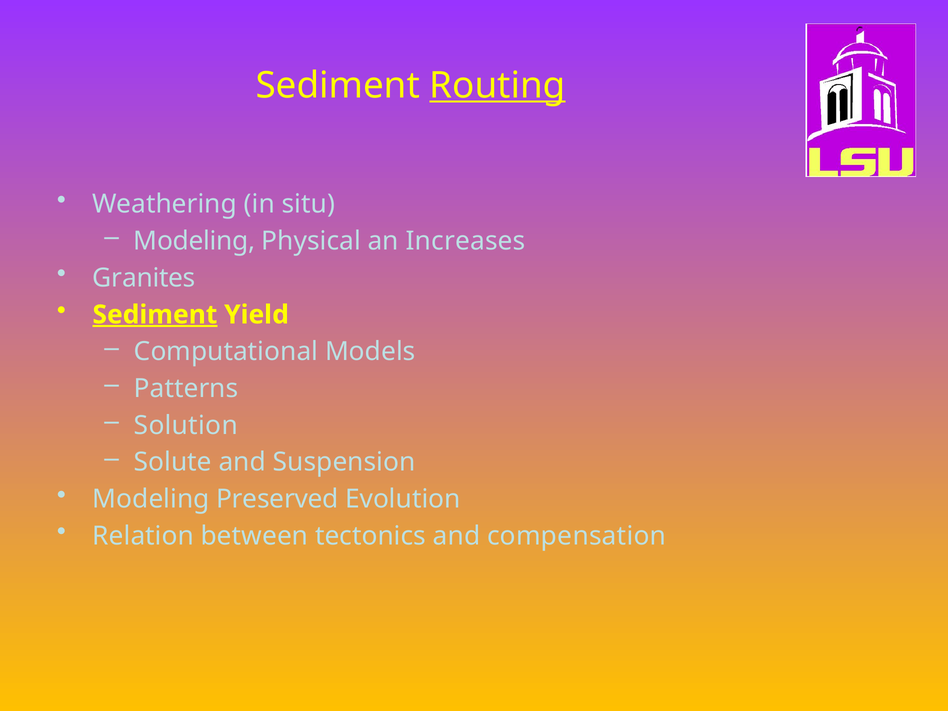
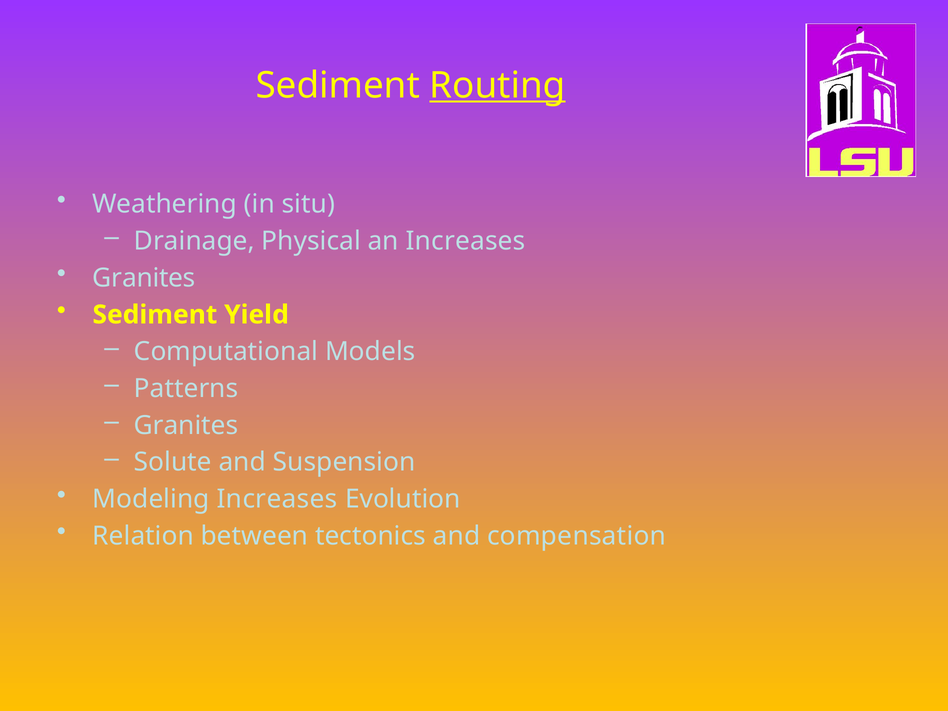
Modeling at (194, 241): Modeling -> Drainage
Sediment at (155, 315) underline: present -> none
Solution at (186, 425): Solution -> Granites
Modeling Preserved: Preserved -> Increases
